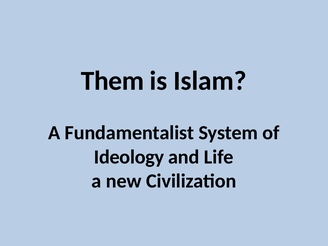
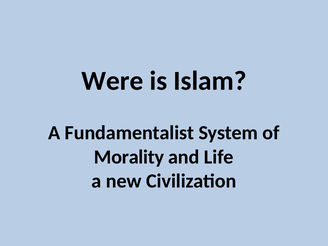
Them: Them -> Were
Ideology: Ideology -> Morality
